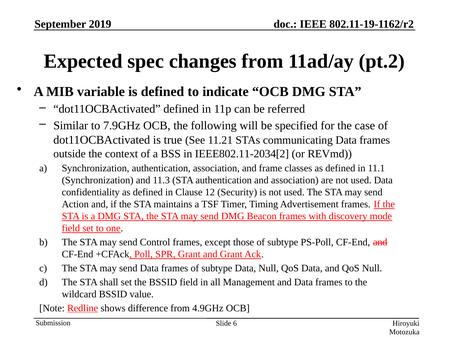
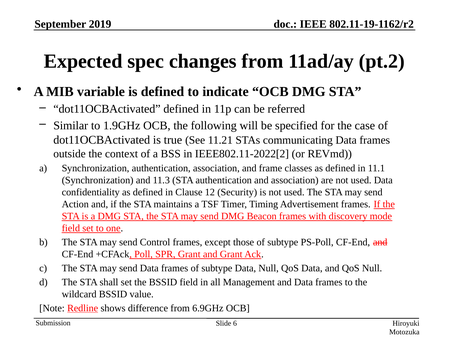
7.9GHz: 7.9GHz -> 1.9GHz
IEEE802.11-2034[2: IEEE802.11-2034[2 -> IEEE802.11-2022[2
4.9GHz: 4.9GHz -> 6.9GHz
